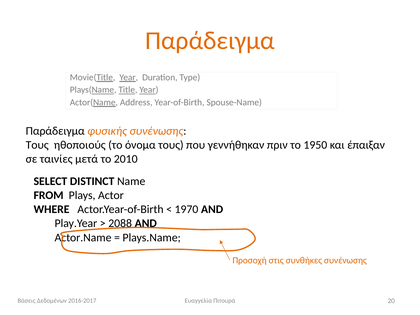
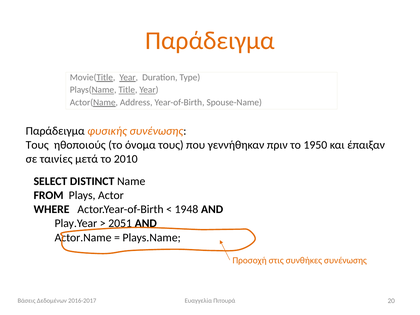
1970: 1970 -> 1948
2088: 2088 -> 2051
